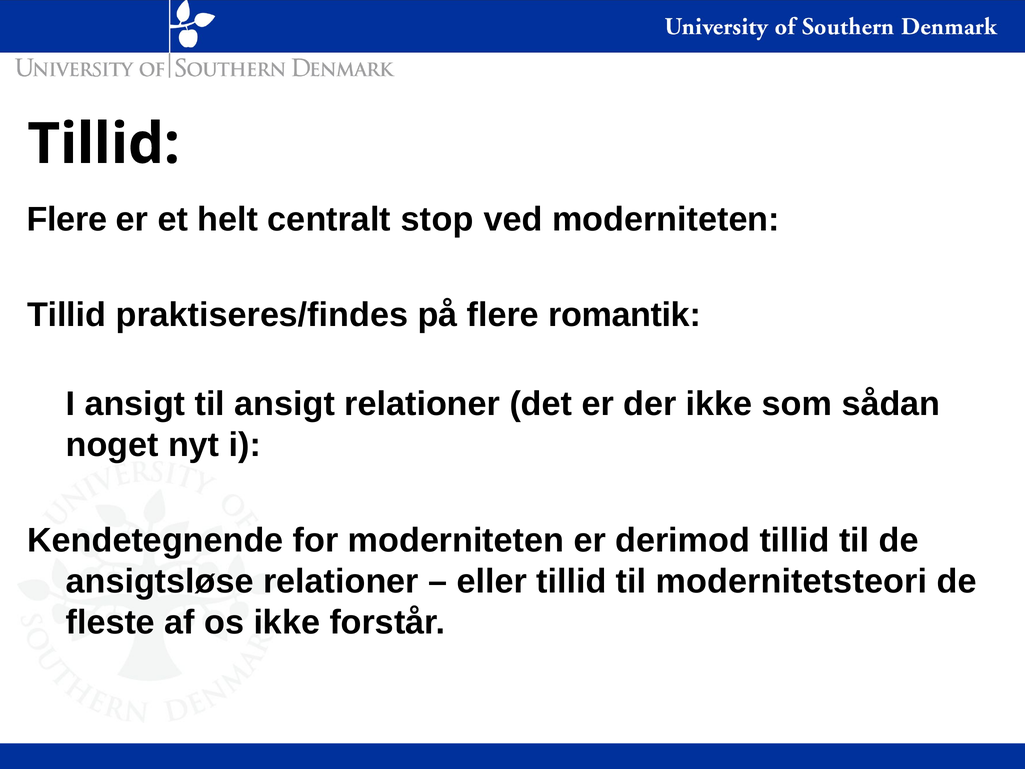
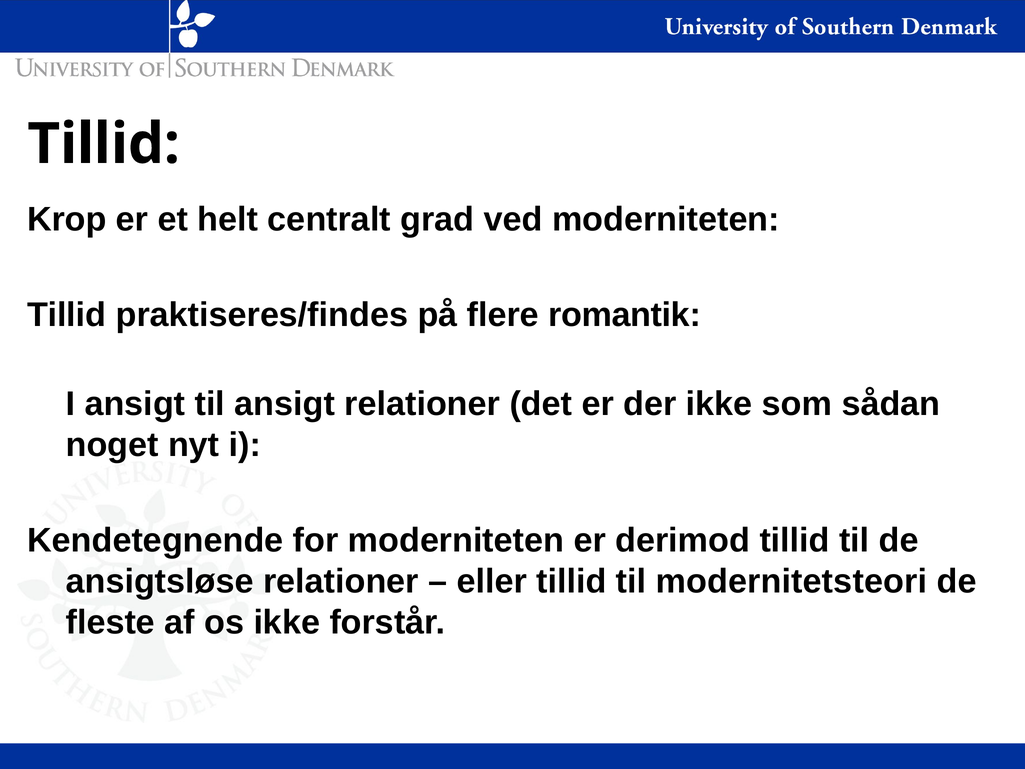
Flere at (67, 219): Flere -> Krop
stop: stop -> grad
